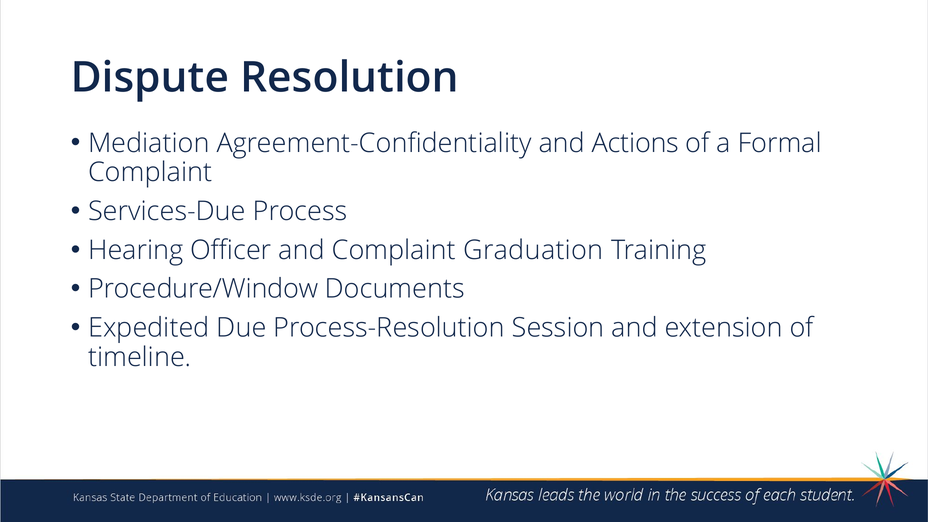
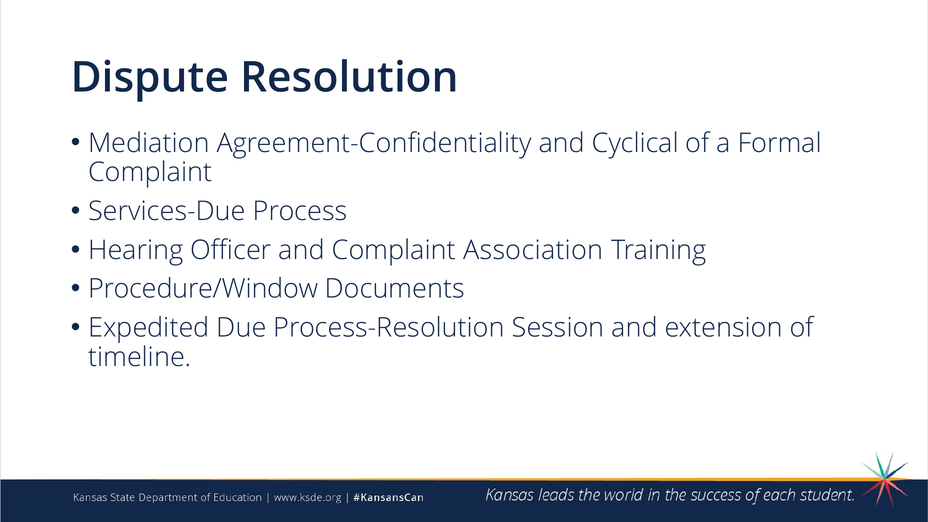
Actions: Actions -> Cyclical
Graduation: Graduation -> Association
